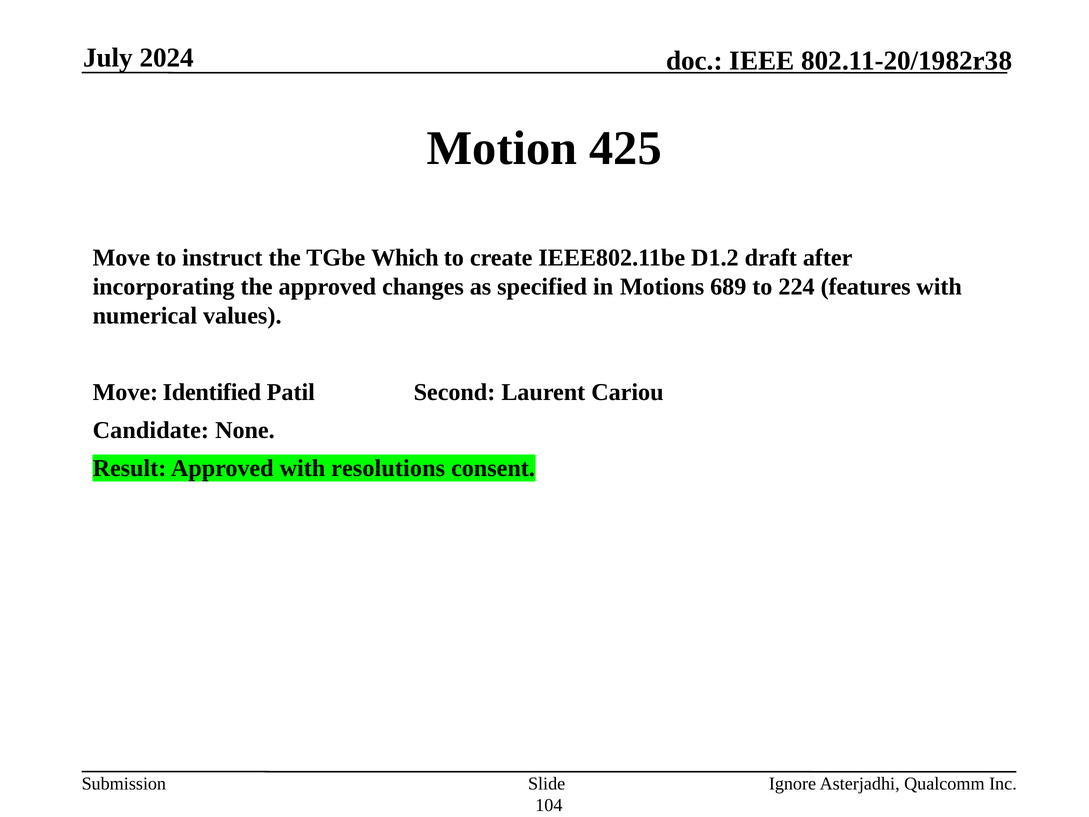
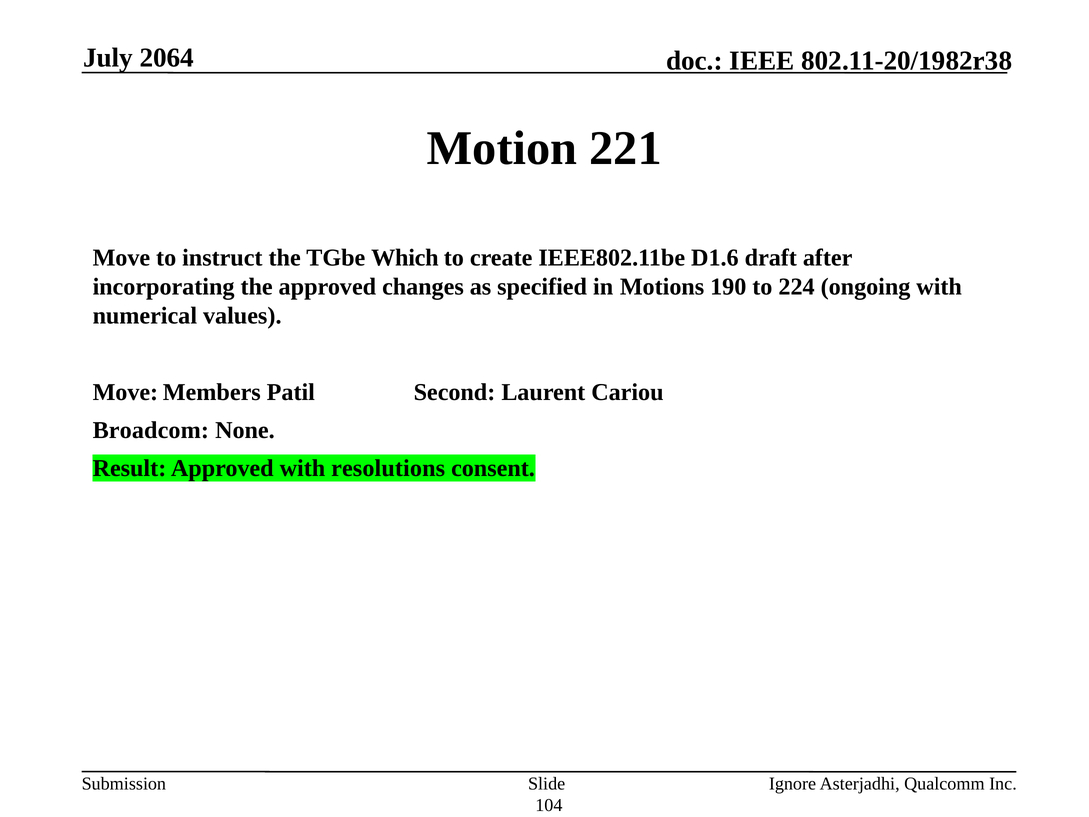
2024: 2024 -> 2064
425: 425 -> 221
D1.2: D1.2 -> D1.6
689: 689 -> 190
features: features -> ongoing
Identified: Identified -> Members
Candidate: Candidate -> Broadcom
